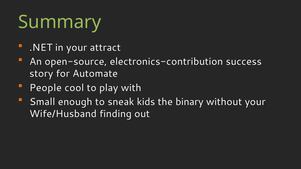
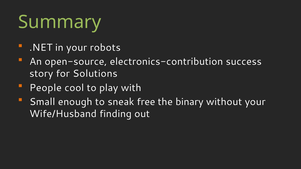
attract: attract -> robots
Automate: Automate -> Solutions
kids: kids -> free
